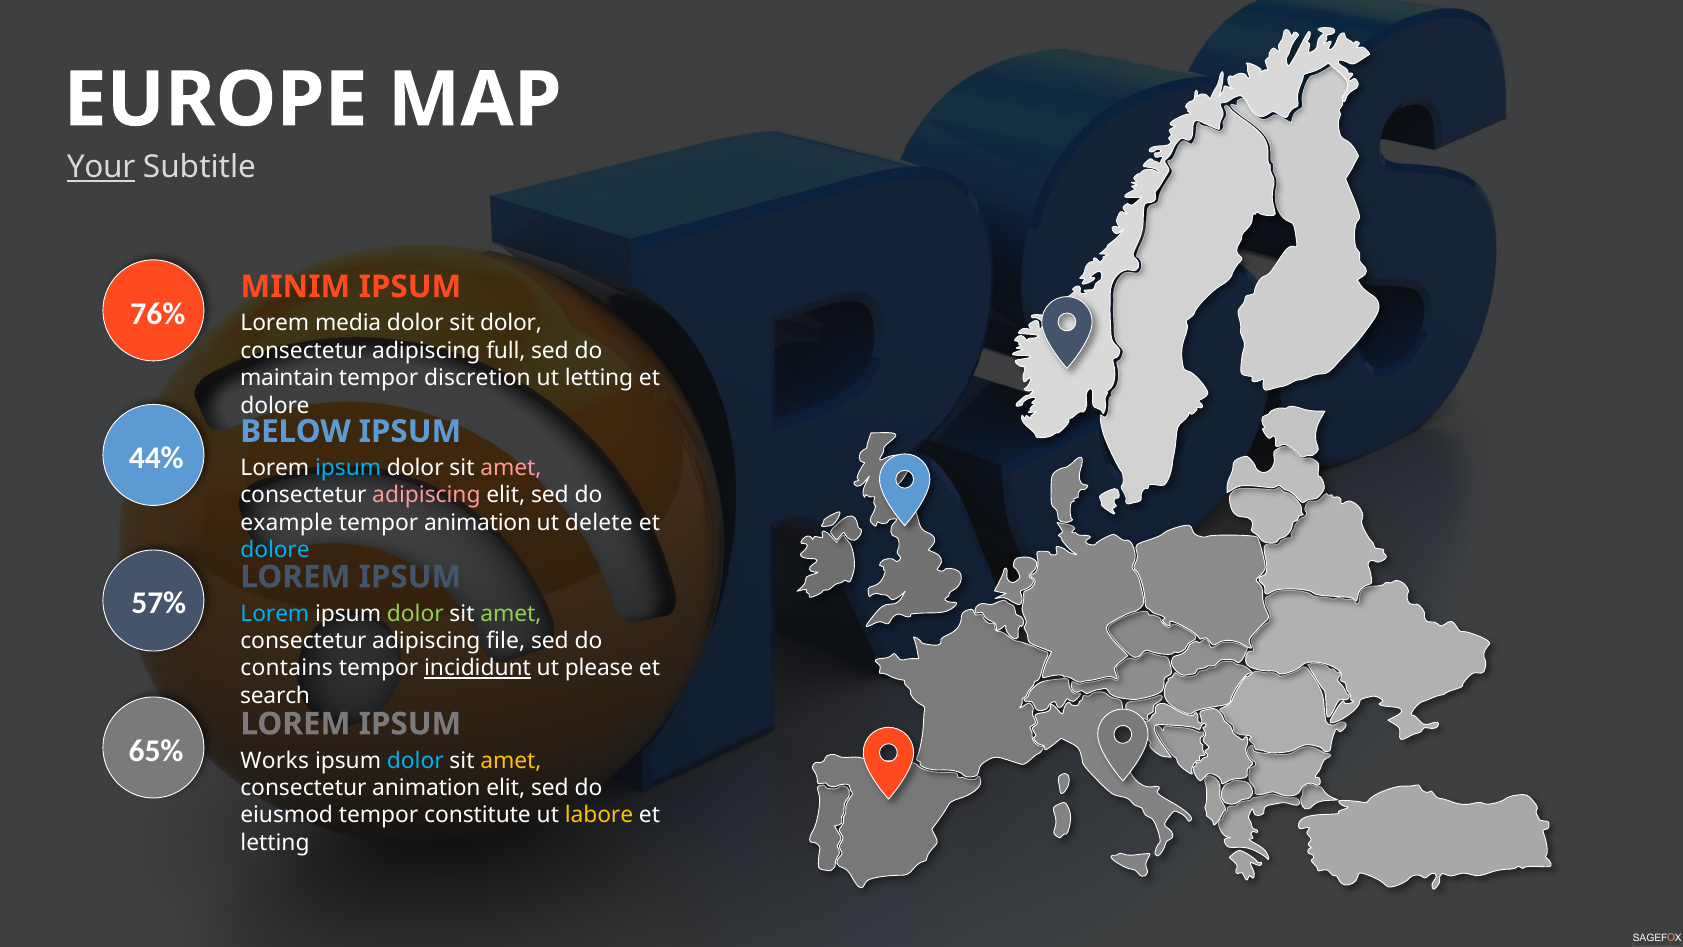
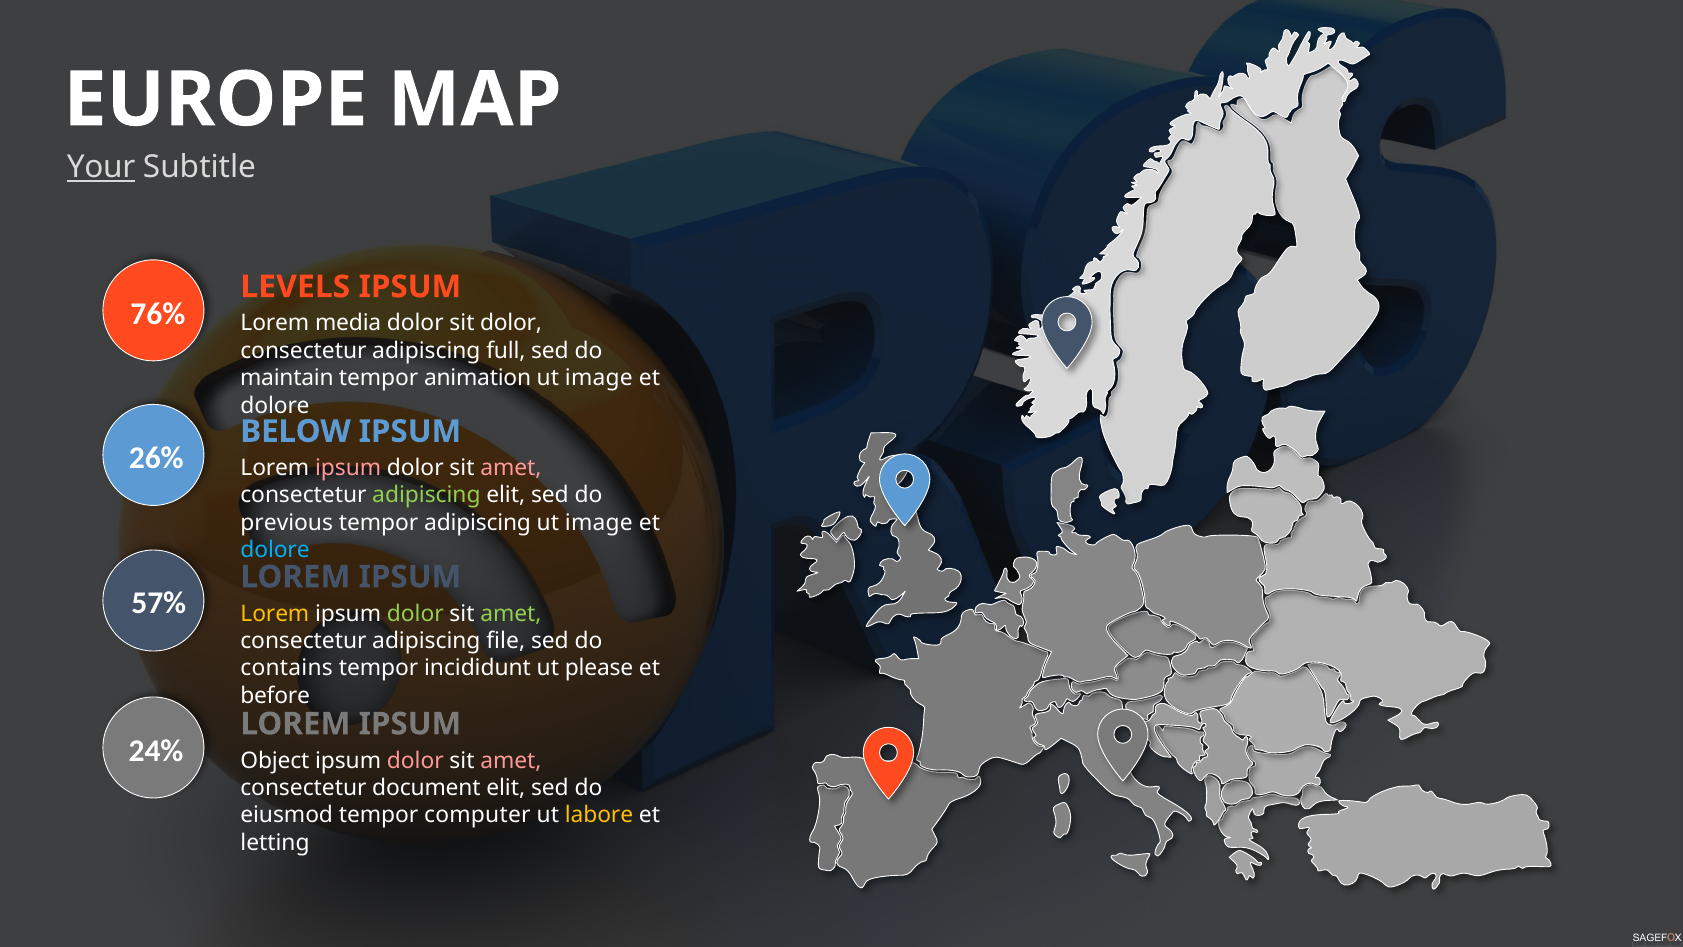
MINIM: MINIM -> LEVELS
discretion: discretion -> animation
letting at (599, 378): letting -> image
44%: 44% -> 26%
ipsum at (348, 468) colour: light blue -> pink
adipiscing at (426, 495) colour: pink -> light green
example: example -> previous
tempor animation: animation -> adipiscing
delete at (599, 523): delete -> image
Lorem at (275, 613) colour: light blue -> yellow
incididunt underline: present -> none
search: search -> before
65%: 65% -> 24%
Works: Works -> Object
dolor at (415, 760) colour: light blue -> pink
amet at (511, 760) colour: yellow -> pink
consectetur animation: animation -> document
constitute: constitute -> computer
